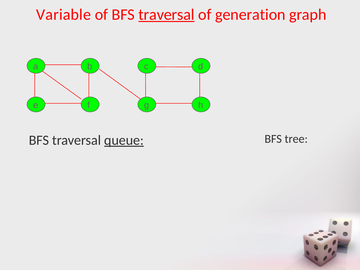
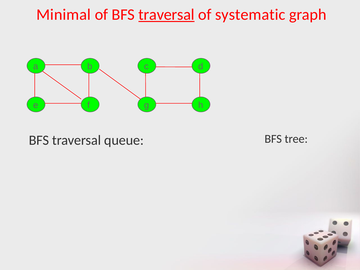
Variable: Variable -> Minimal
generation: generation -> systematic
queue underline: present -> none
